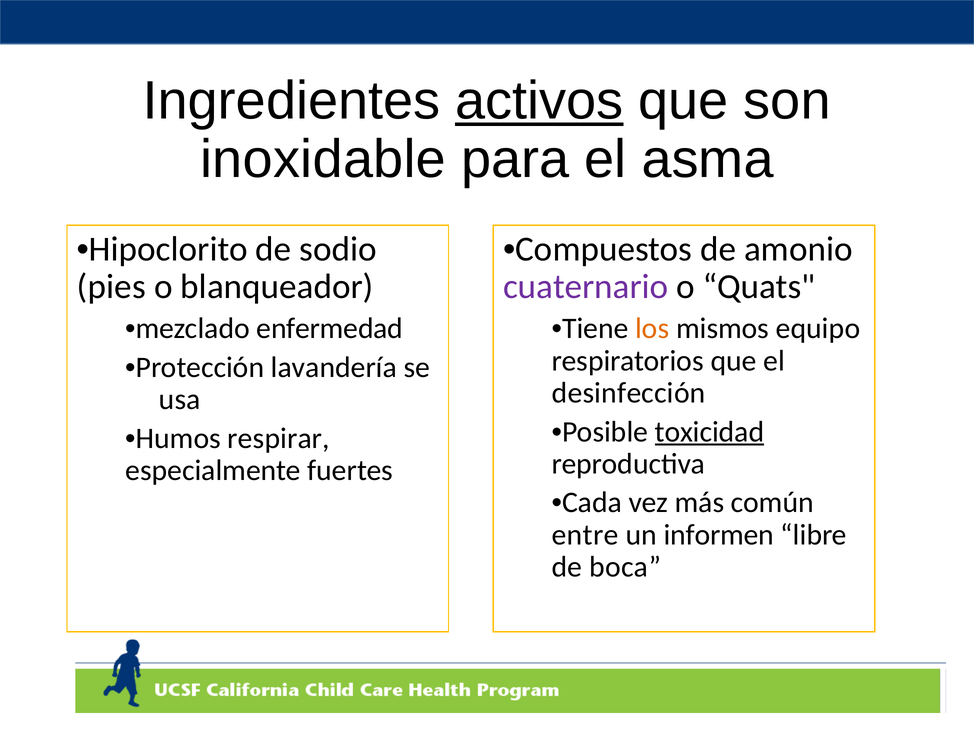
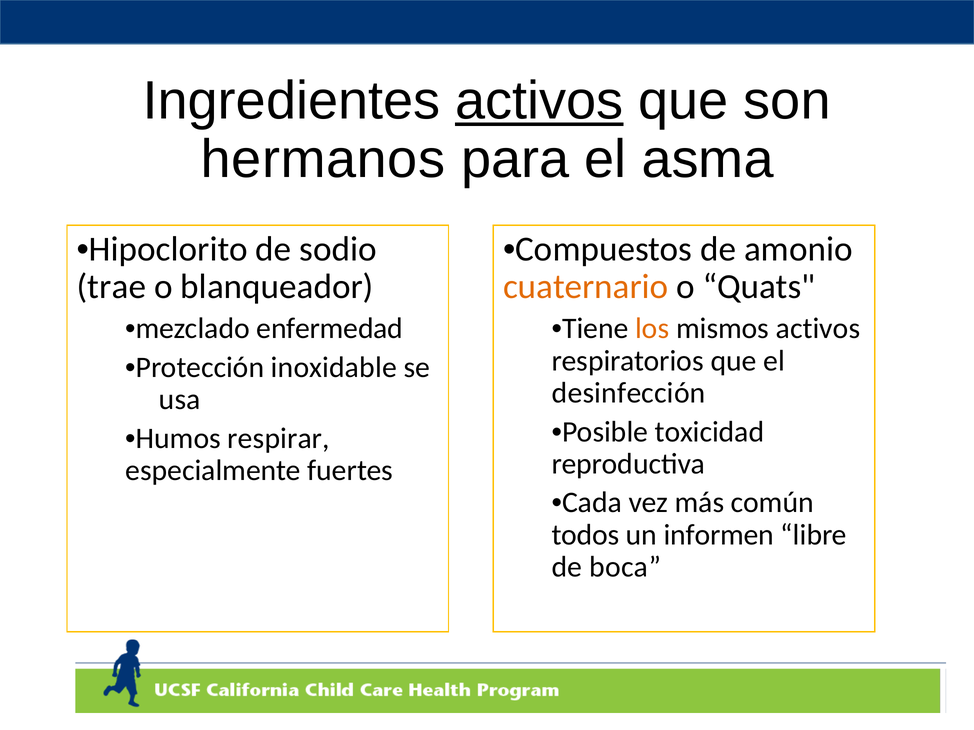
inoxidable: inoxidable -> hermanos
pies: pies -> trae
cuaternario colour: purple -> orange
mismos equipo: equipo -> activos
lavandería: lavandería -> inoxidable
toxicidad underline: present -> none
entre: entre -> todos
